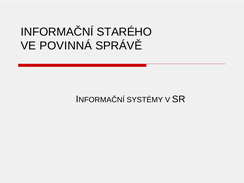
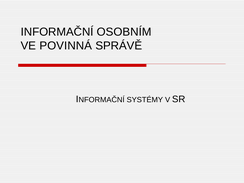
STARÉHO: STARÉHO -> OSOBNÍM
